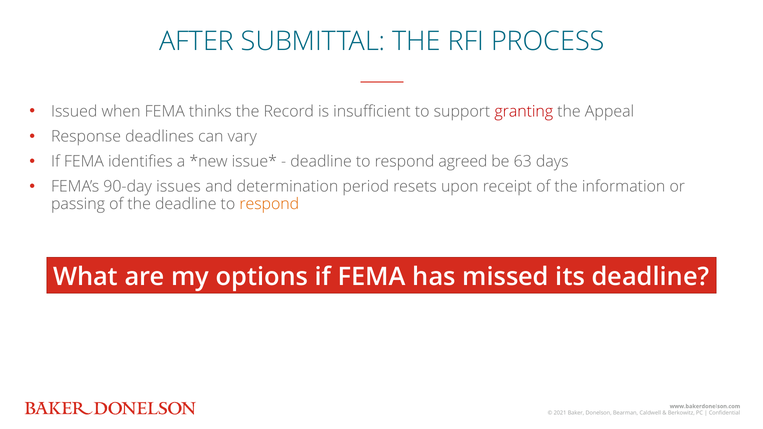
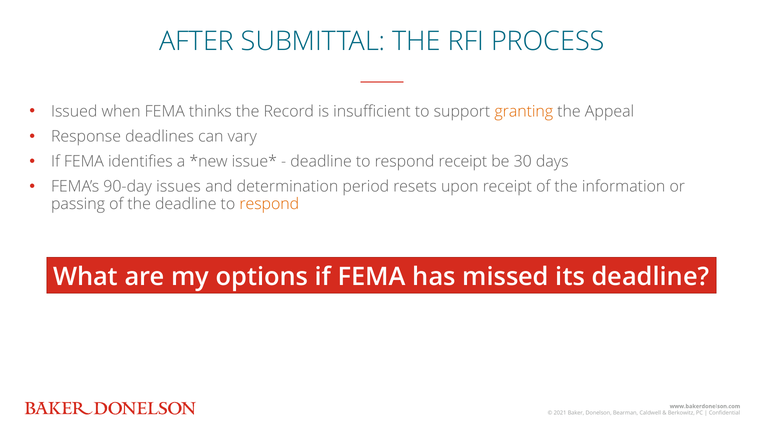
granting colour: red -> orange
respond agreed: agreed -> receipt
63: 63 -> 30
